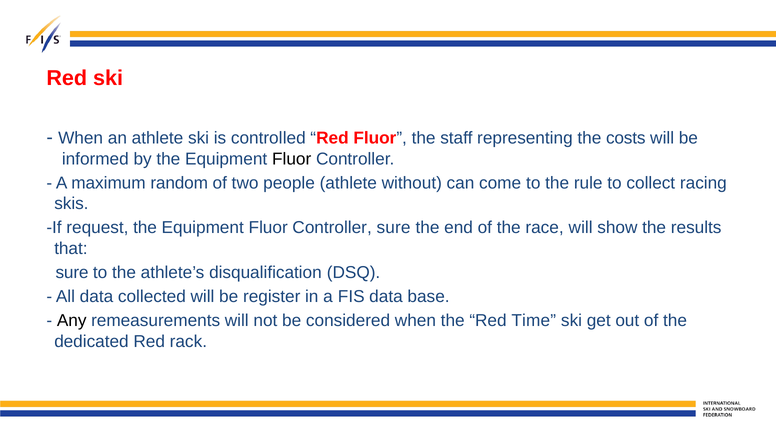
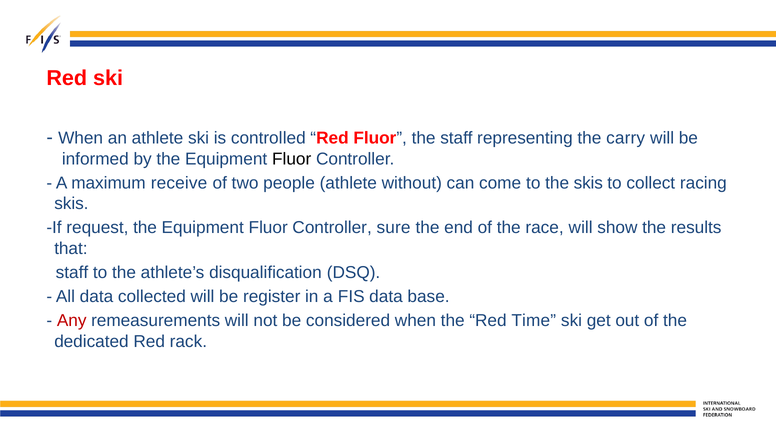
costs: costs -> carry
random: random -> receive
the rule: rule -> skis
sure at (72, 273): sure -> staff
Any colour: black -> red
